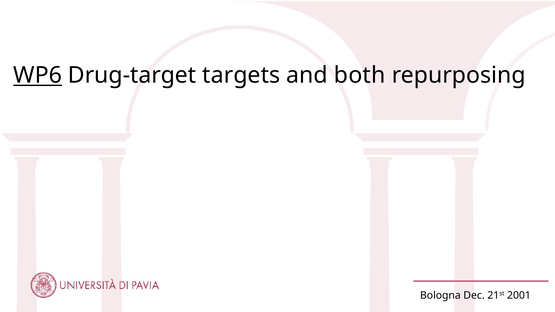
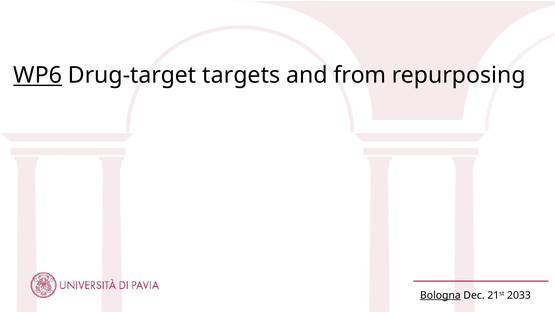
both: both -> from
Bologna underline: none -> present
2001: 2001 -> 2033
